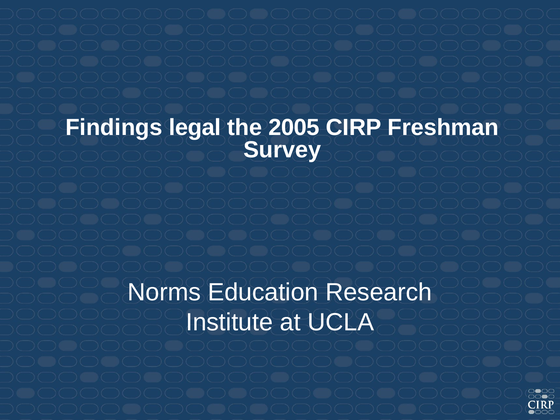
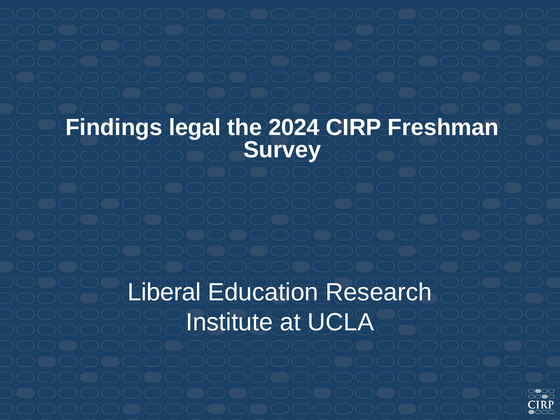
2005: 2005 -> 2024
Norms: Norms -> Liberal
